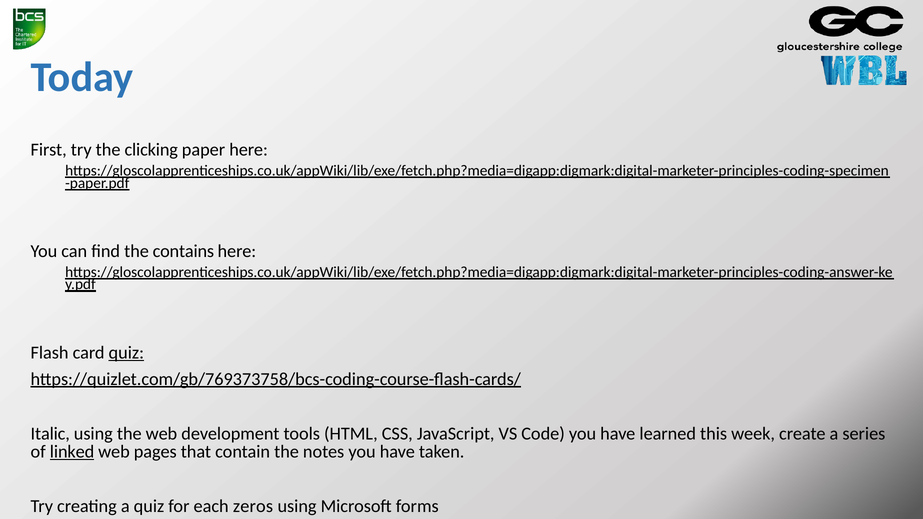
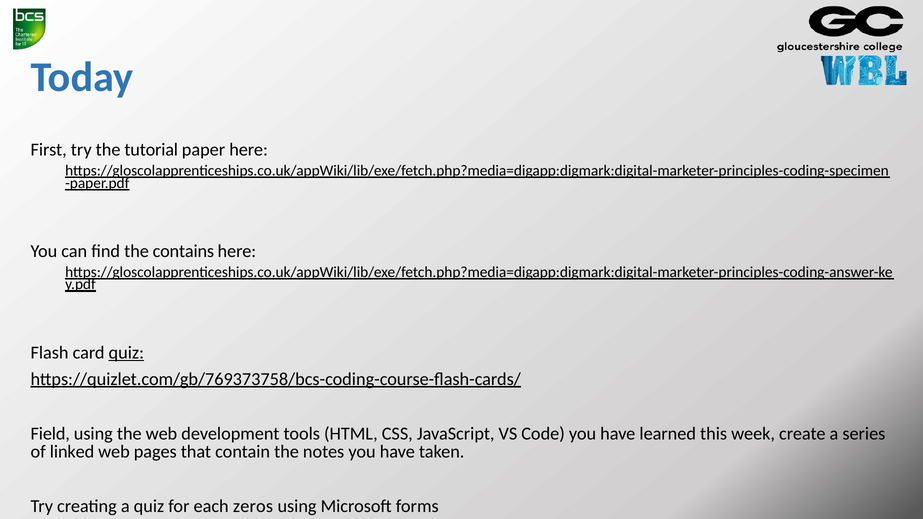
clicking: clicking -> tutorial
Italic: Italic -> Field
linked underline: present -> none
